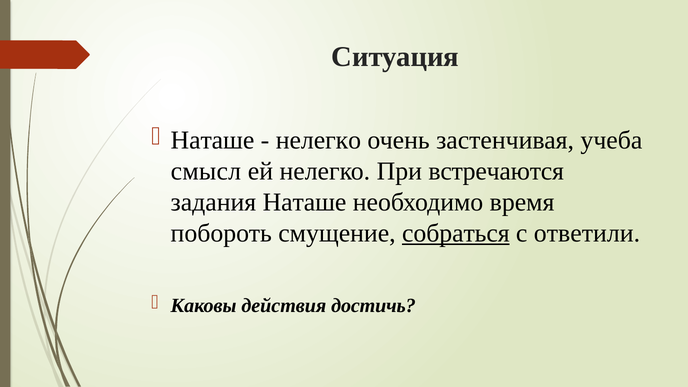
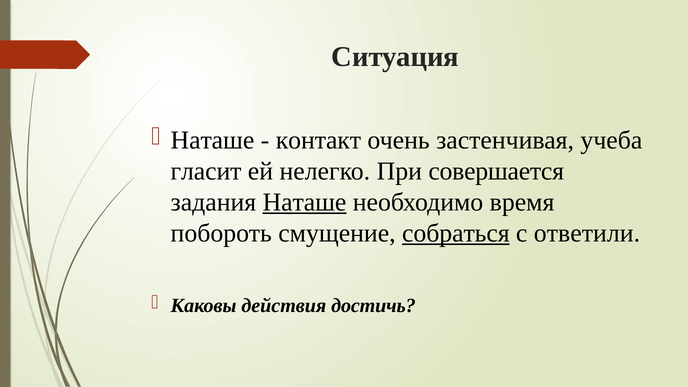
нелегко at (318, 140): нелегко -> контакт
смысл: смысл -> гласит
встречаются: встречаются -> совершается
Наташе at (305, 202) underline: none -> present
